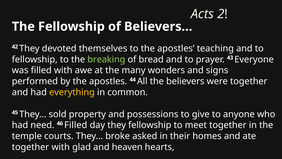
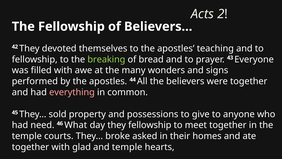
everything colour: yellow -> pink
46 Filled: Filled -> What
and heaven: heaven -> temple
